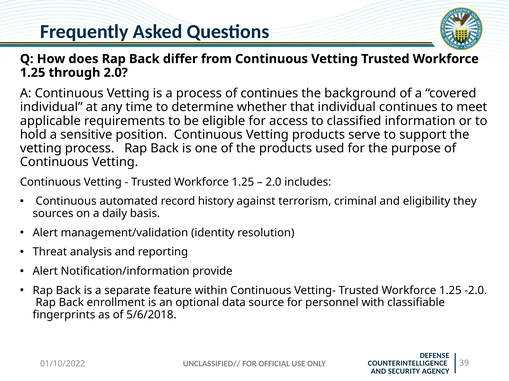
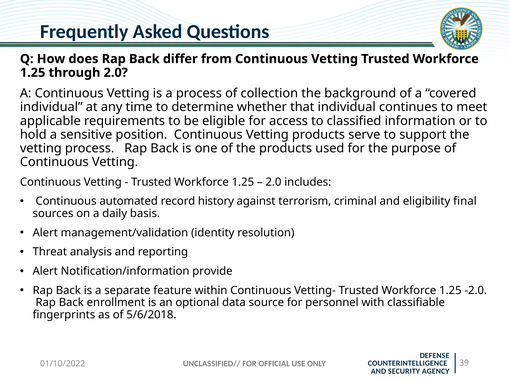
of continues: continues -> collection
they: they -> final
